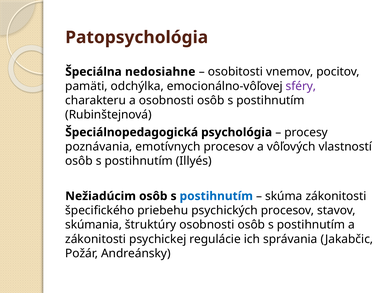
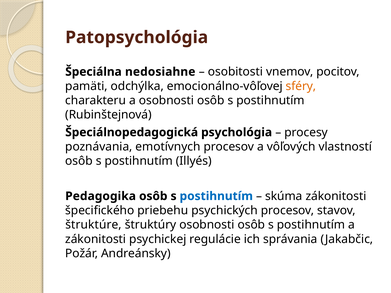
sféry colour: purple -> orange
Nežiadúcim: Nežiadúcim -> Pedagogika
skúmania: skúmania -> štruktúre
